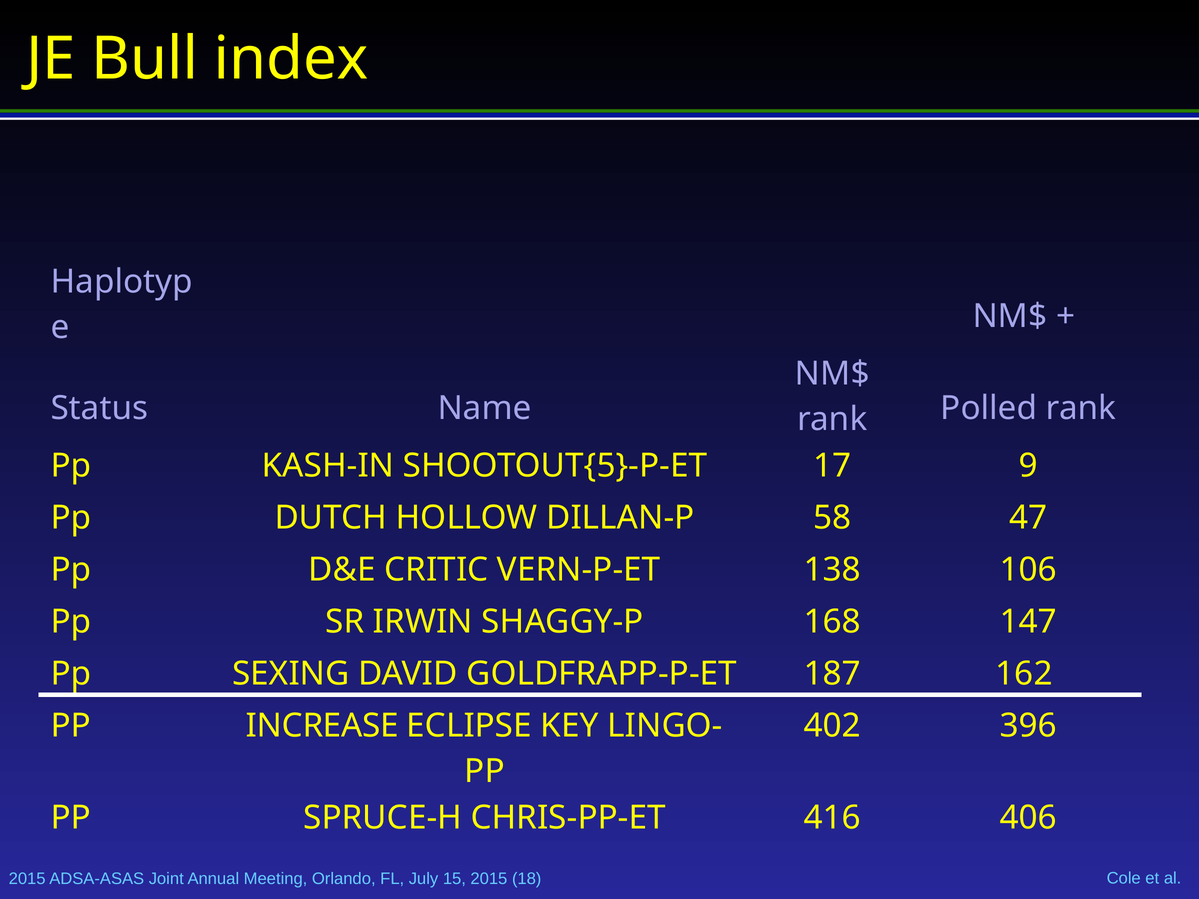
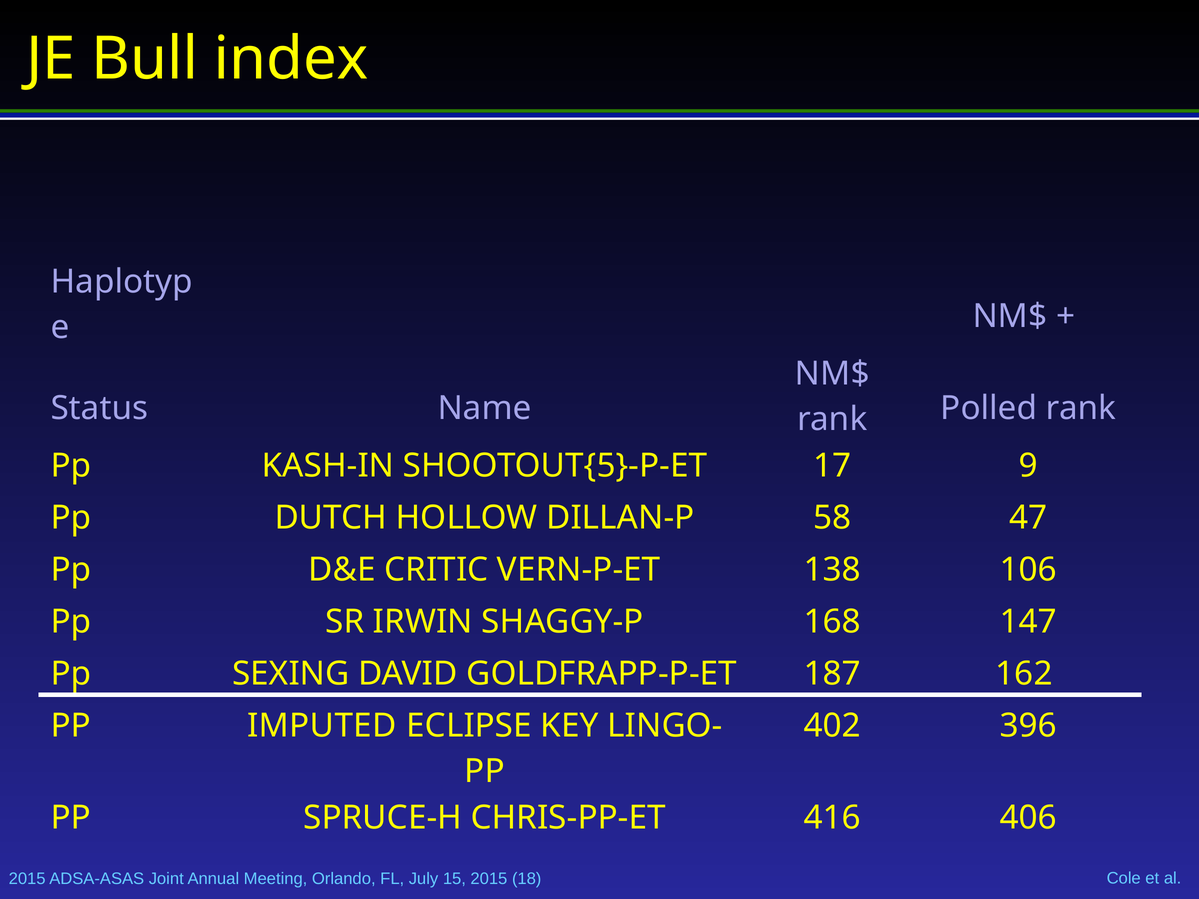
INCREASE: INCREASE -> IMPUTED
